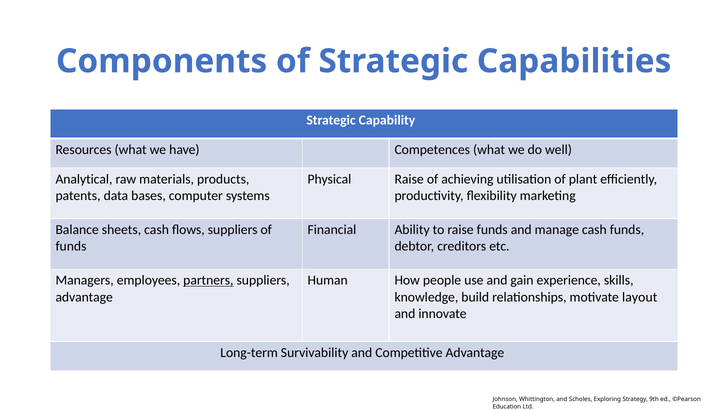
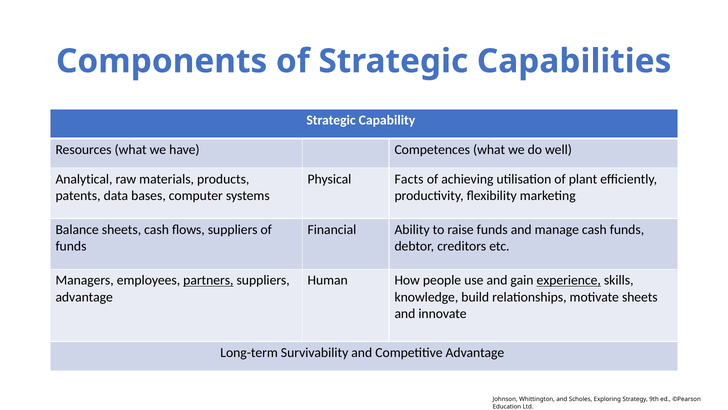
Physical Raise: Raise -> Facts
experience underline: none -> present
motivate layout: layout -> sheets
